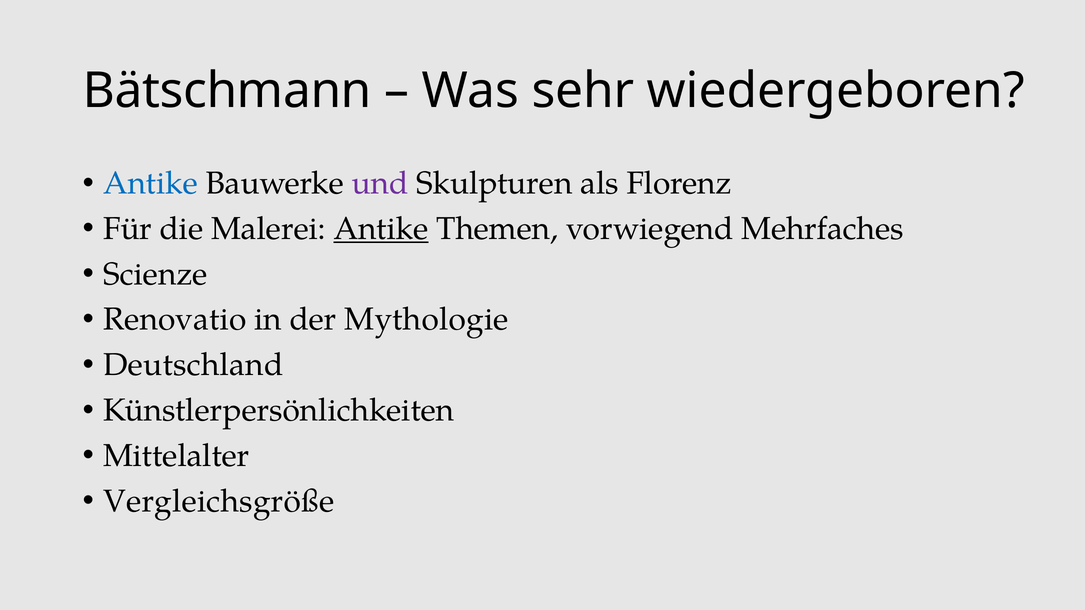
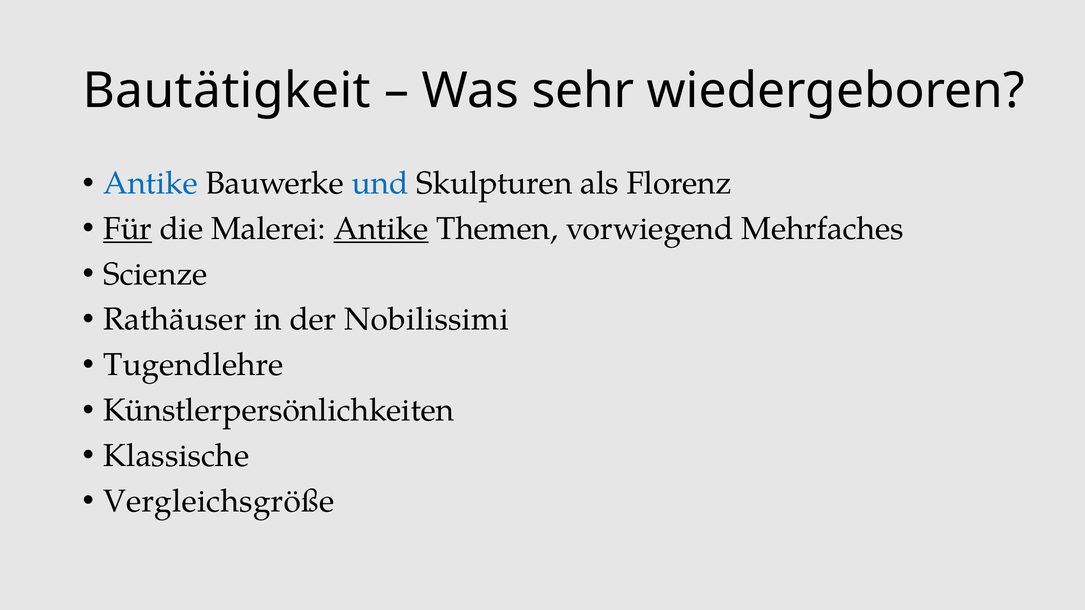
Bätschmann: Bätschmann -> Bautätigkeit
und colour: purple -> blue
Für underline: none -> present
Renovatio: Renovatio -> Rathäuser
Mythologie: Mythologie -> Nobilissimi
Deutschland: Deutschland -> Tugendlehre
Mittelalter: Mittelalter -> Klassische
